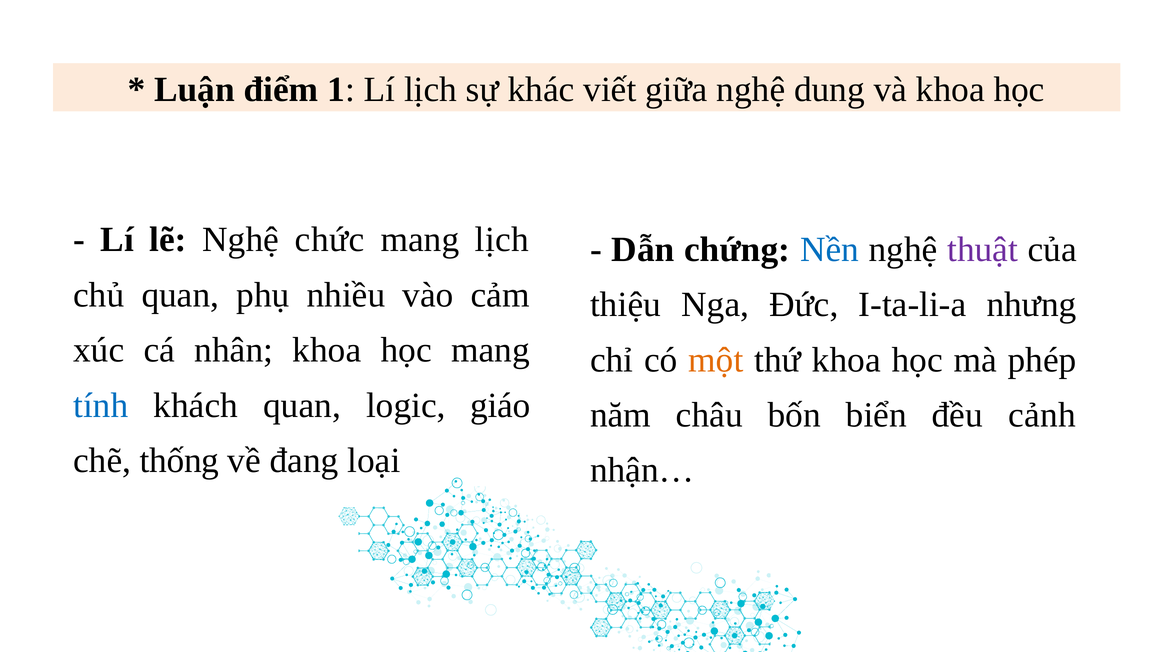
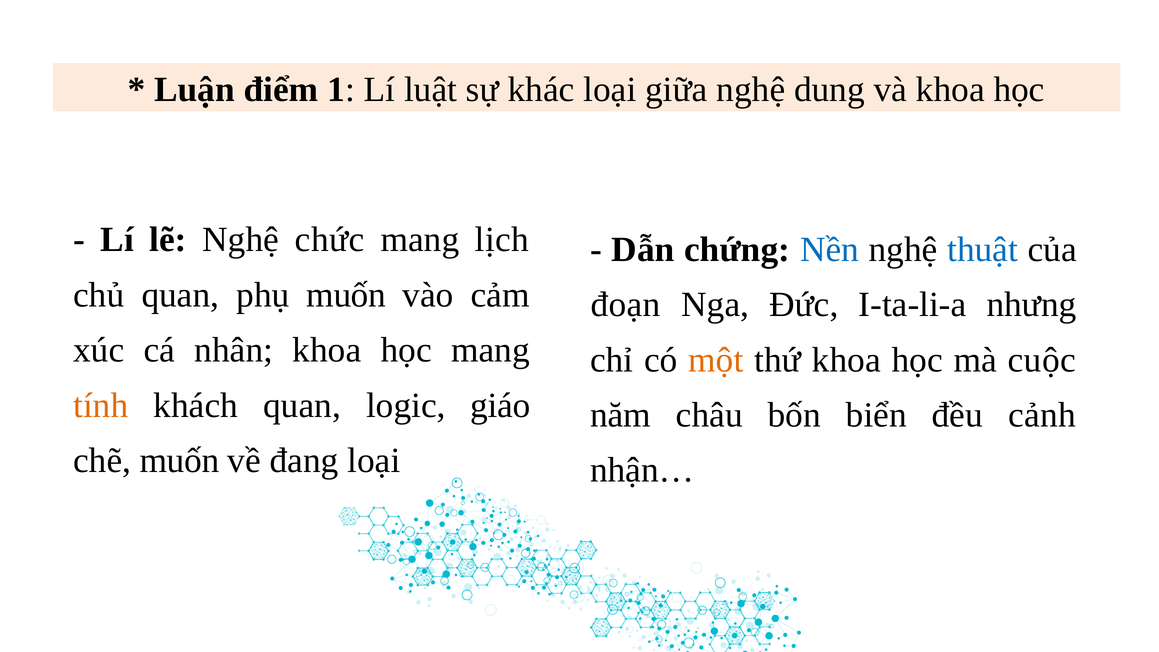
Lí lịch: lịch -> luật
khác viết: viết -> loại
thuật colour: purple -> blue
phụ nhiều: nhiều -> muốn
thiệu: thiệu -> đoạn
phép: phép -> cuộc
tính colour: blue -> orange
chẽ thống: thống -> muốn
